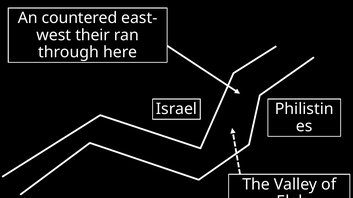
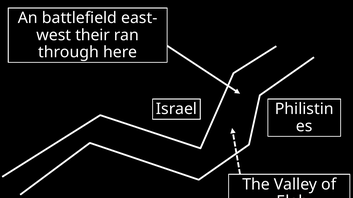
countered: countered -> battlefield
